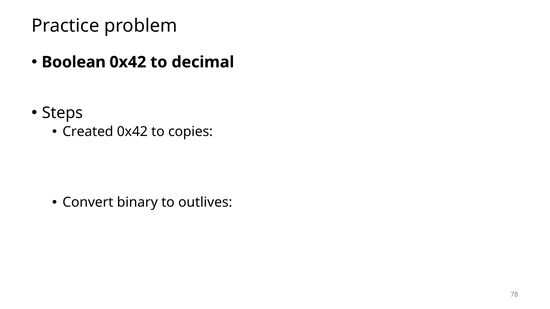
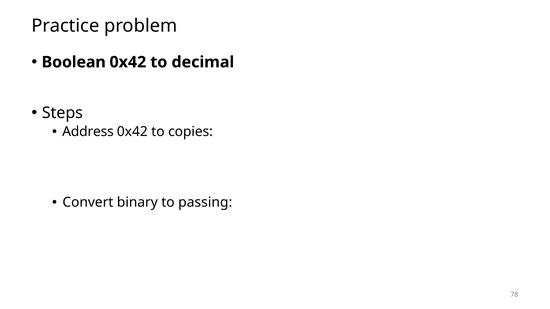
Created: Created -> Address
outlives: outlives -> passing
